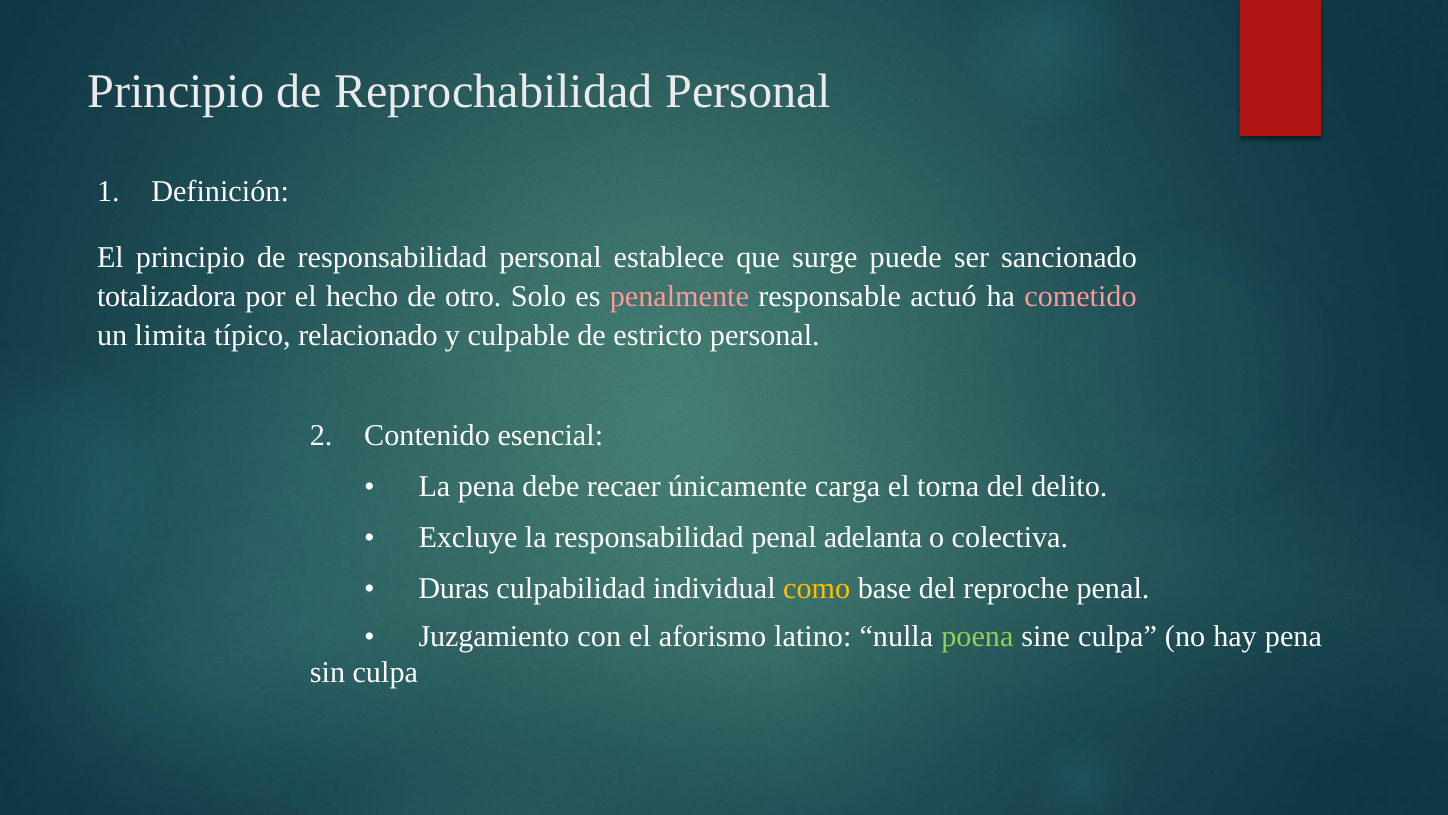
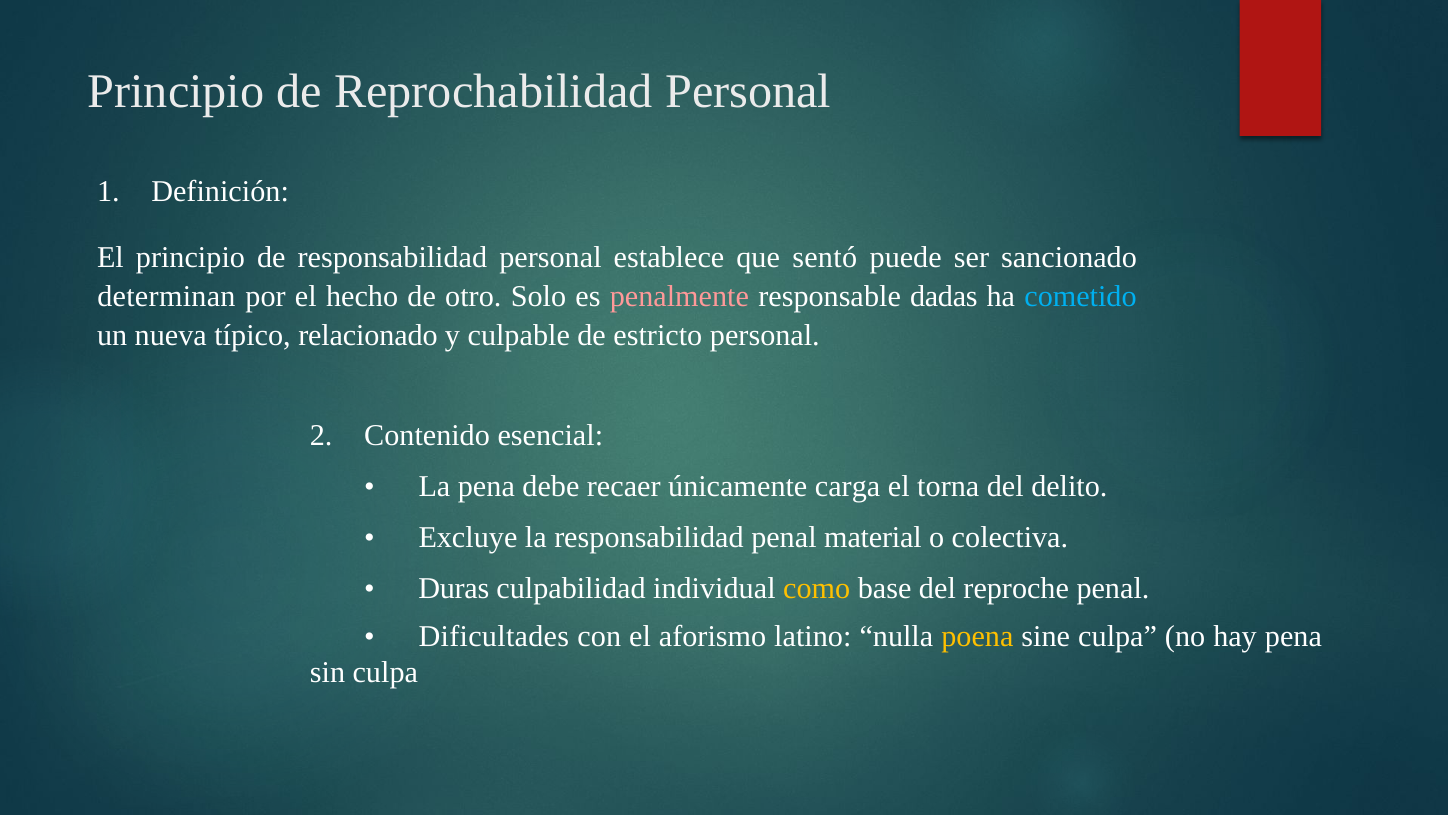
surge: surge -> sentó
totalizadora: totalizadora -> determinan
actuó: actuó -> dadas
cometido colour: pink -> light blue
limita: limita -> nueva
adelanta: adelanta -> material
Juzgamiento: Juzgamiento -> Dificultades
poena colour: light green -> yellow
